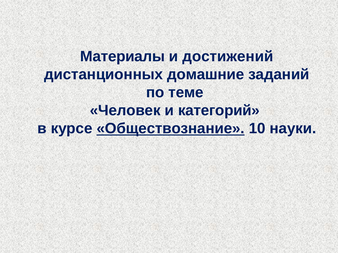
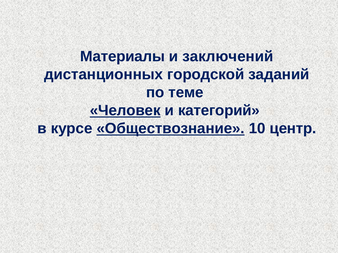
достижений: достижений -> заключений
домашние: домашние -> городской
Человек underline: none -> present
науки: науки -> центр
